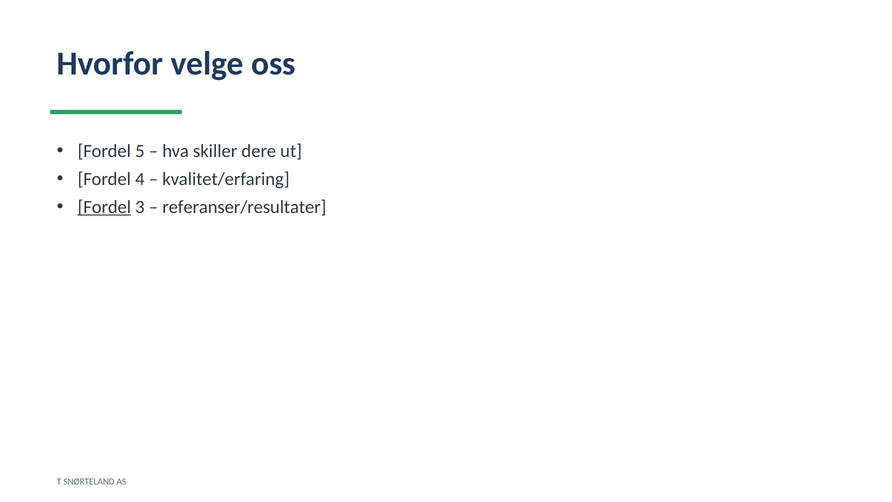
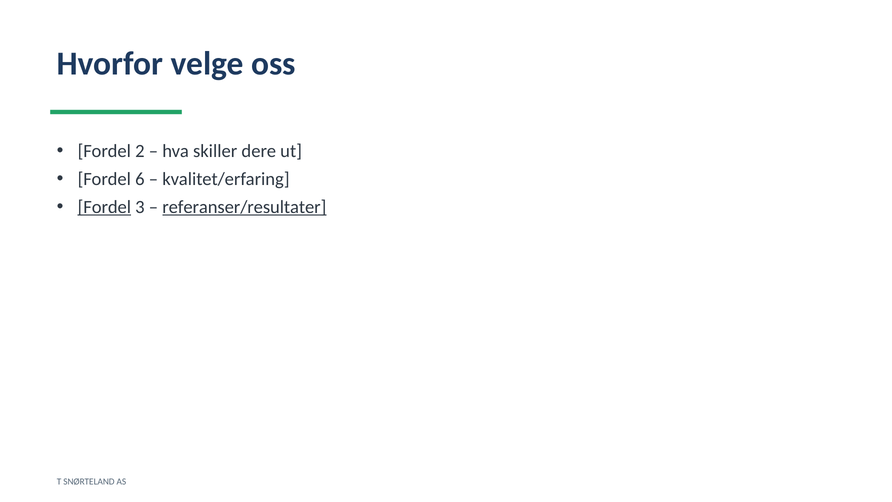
5: 5 -> 2
4: 4 -> 6
referanser/resultater underline: none -> present
